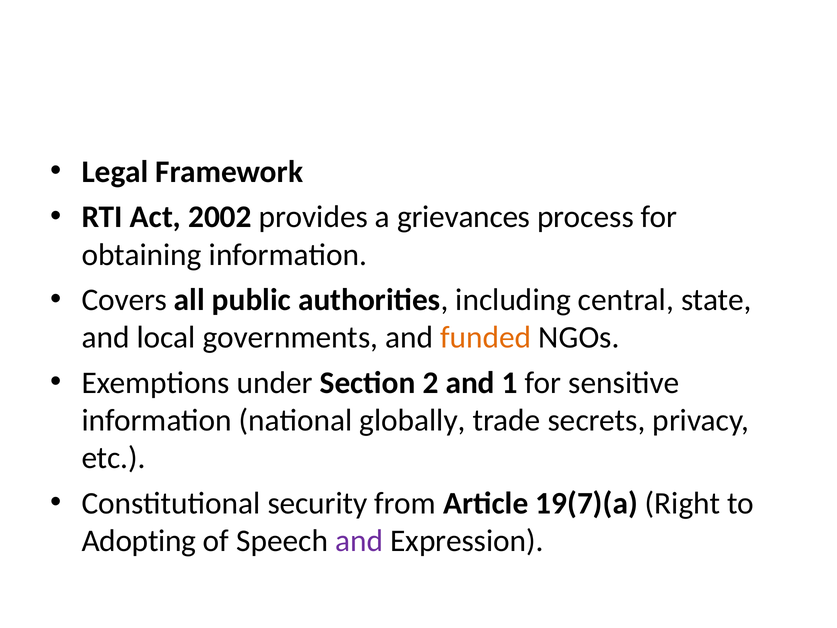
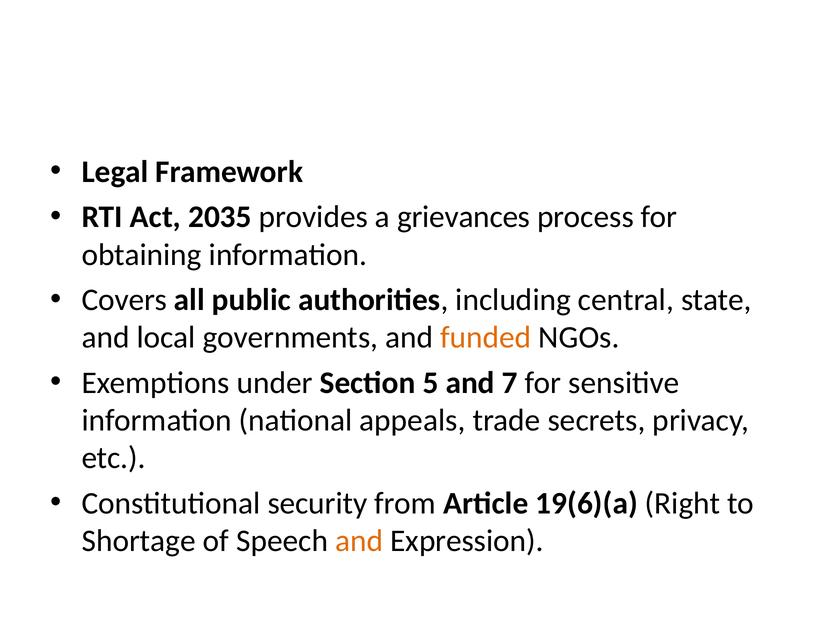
2002: 2002 -> 2035
2: 2 -> 5
1: 1 -> 7
globally: globally -> appeals
19(7)(a: 19(7)(a -> 19(6)(a
Adopting: Adopting -> Shortage
and at (359, 541) colour: purple -> orange
